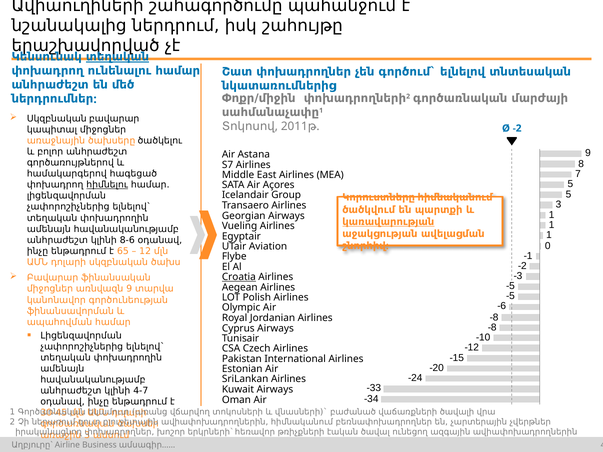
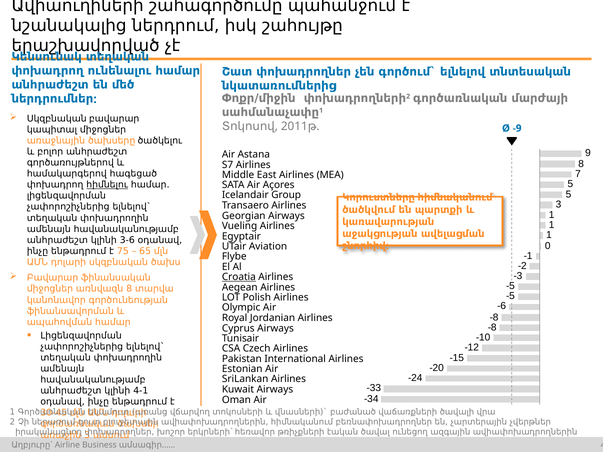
տեղական at (118, 57) underline: present -> none
Ø -2: -2 -> -9
կառավարության underline: present -> none
8-6: 8-6 -> 3-6
65: 65 -> 75
12: 12 -> 65
առնվազն 9: 9 -> 8
4-7: 4-7 -> 4-1
